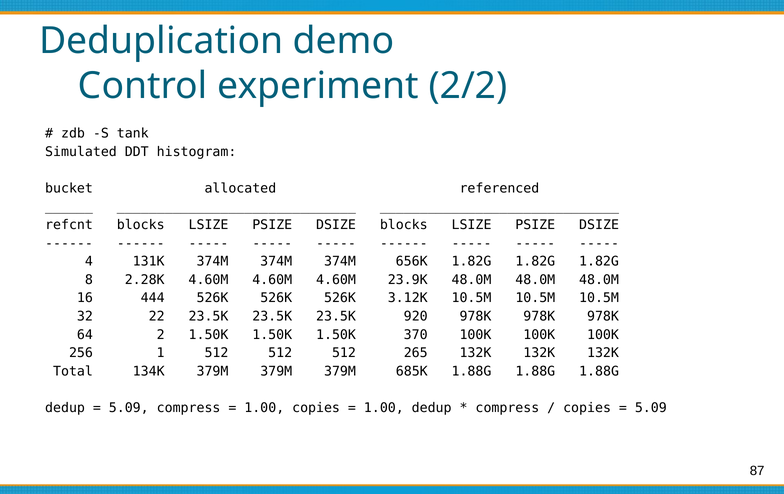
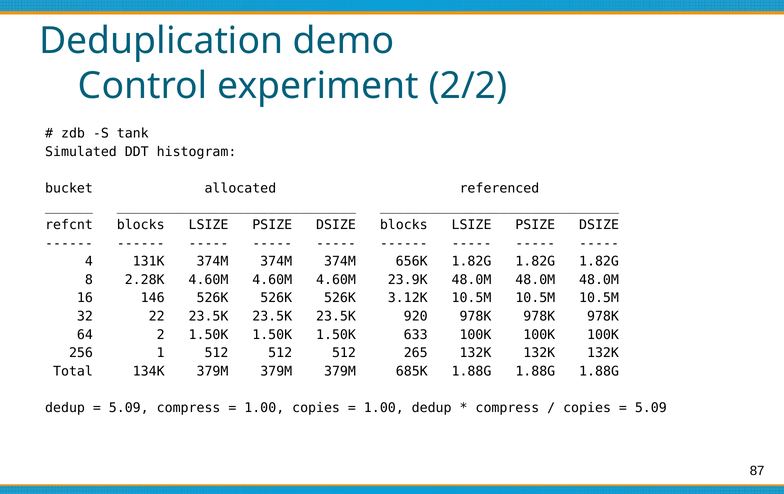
444: 444 -> 146
370: 370 -> 633
